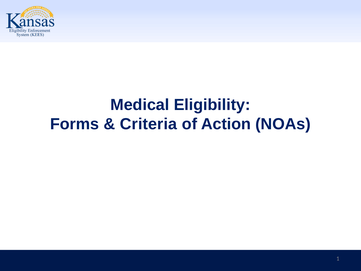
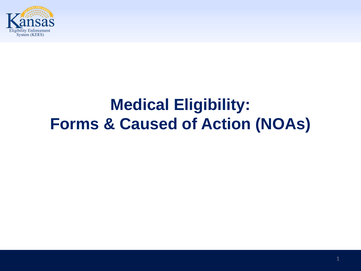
Criteria: Criteria -> Caused
